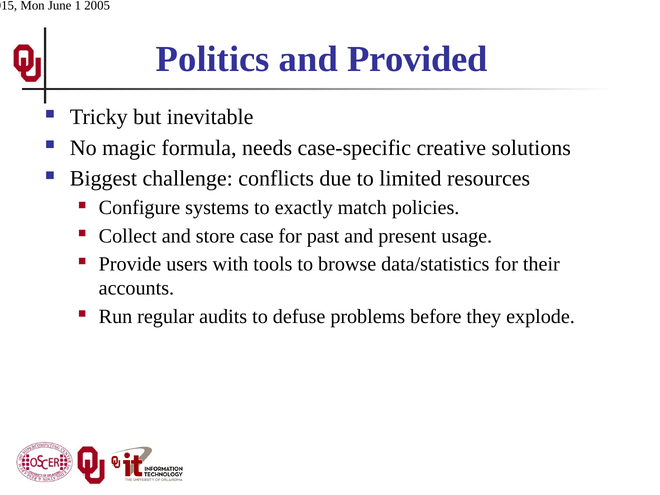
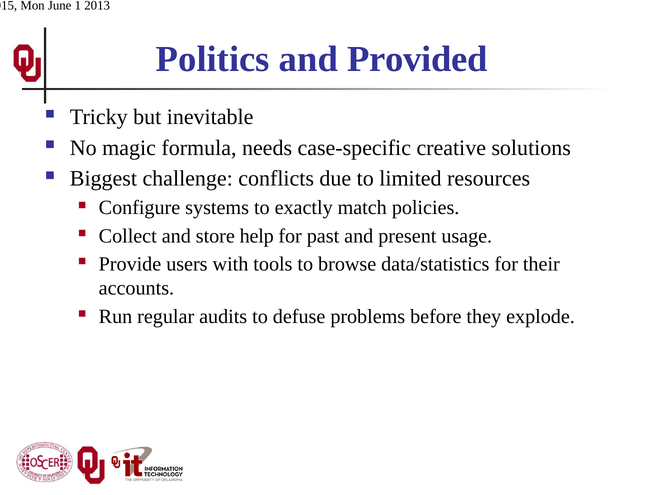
2005: 2005 -> 2013
case: case -> help
